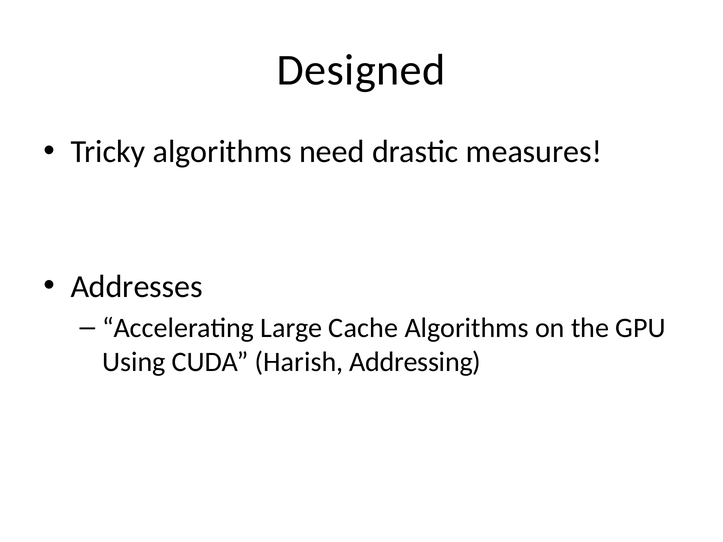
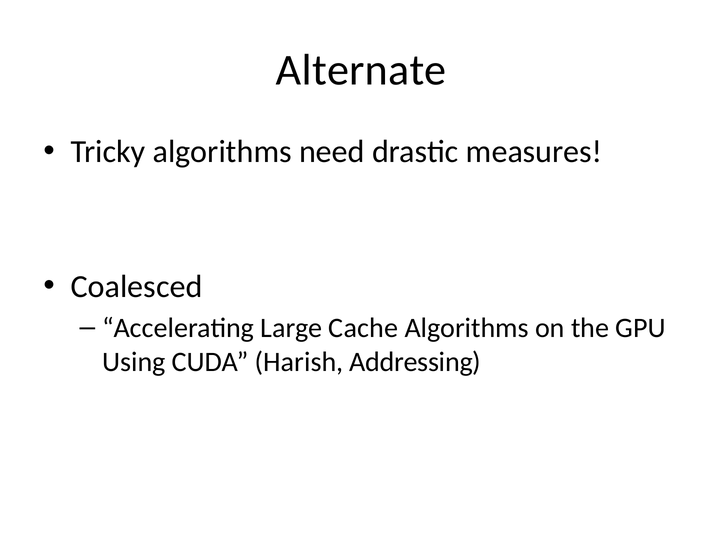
Designed: Designed -> Alternate
Addresses: Addresses -> Coalesced
